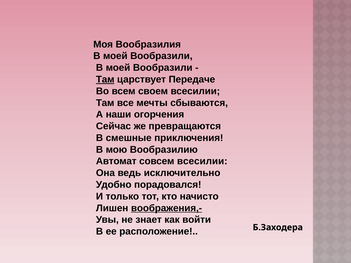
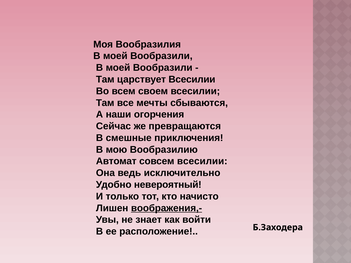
Там at (105, 79) underline: present -> none
царствует Передаче: Передаче -> Всесилии
порадовался: порадовался -> невероятный
